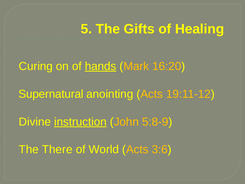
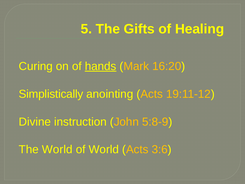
Supernatural: Supernatural -> Simplistically
instruction underline: present -> none
The There: There -> World
